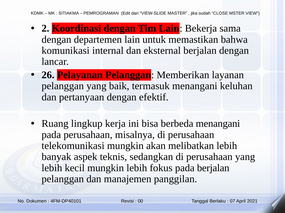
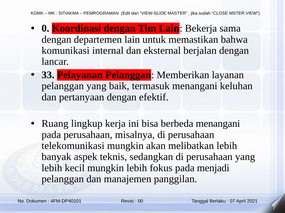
2: 2 -> 0
26: 26 -> 33
pada berjalan: berjalan -> menjadi
